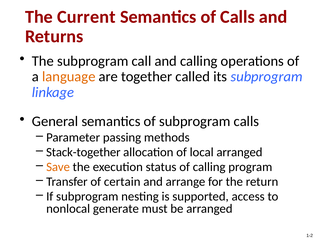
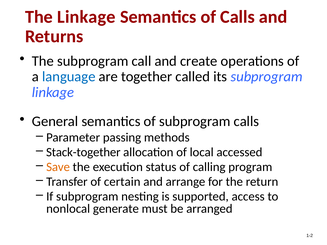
The Current: Current -> Linkage
and calling: calling -> create
language colour: orange -> blue
local arranged: arranged -> accessed
